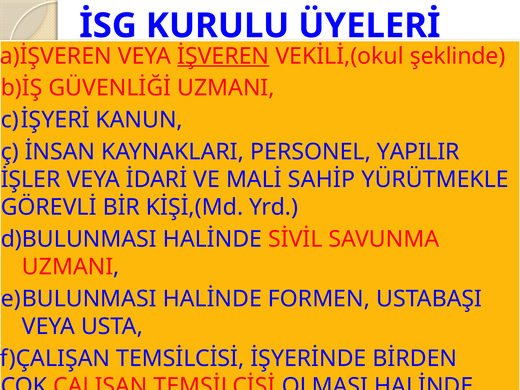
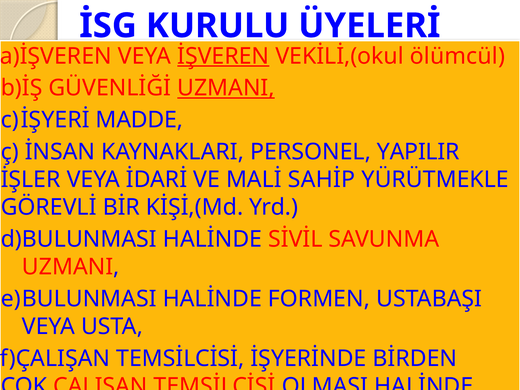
şeklinde: şeklinde -> ölümcül
UZMANI at (226, 88) underline: none -> present
KANUN: KANUN -> MADDE
